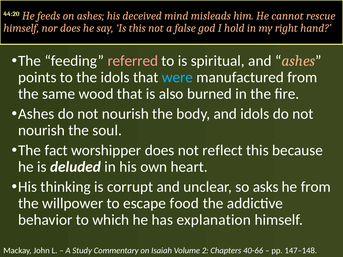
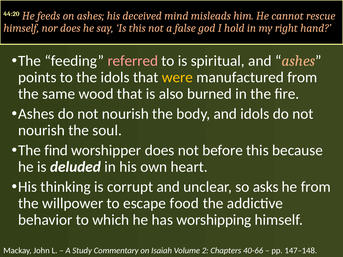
were colour: light blue -> yellow
fact: fact -> find
reflect: reflect -> before
explanation: explanation -> worshipping
